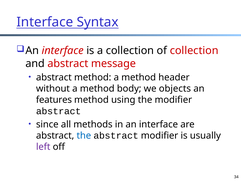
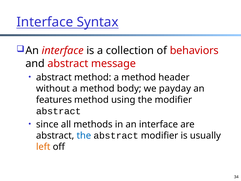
of collection: collection -> behaviors
objects: objects -> payday
left colour: purple -> orange
